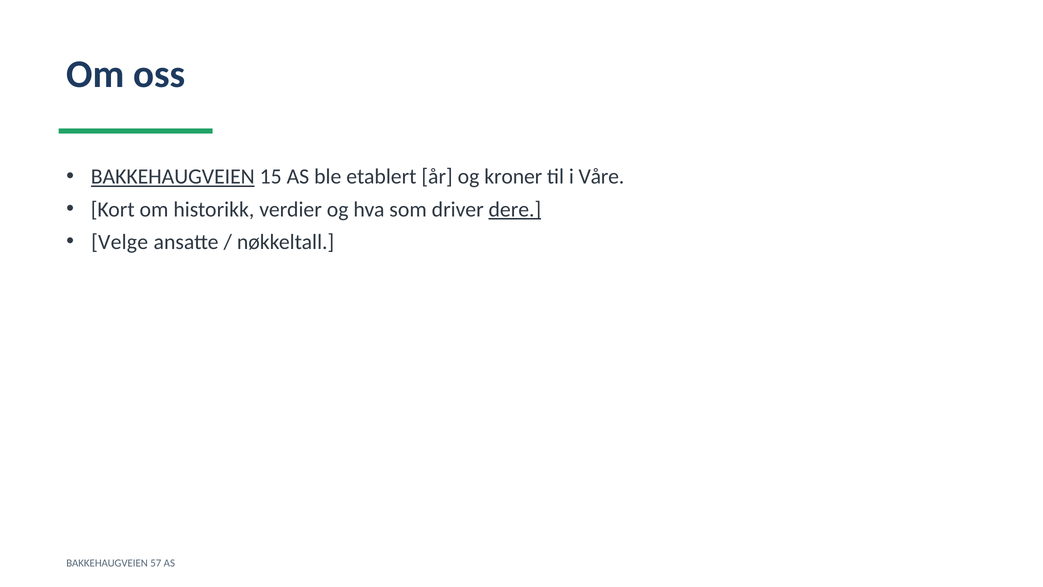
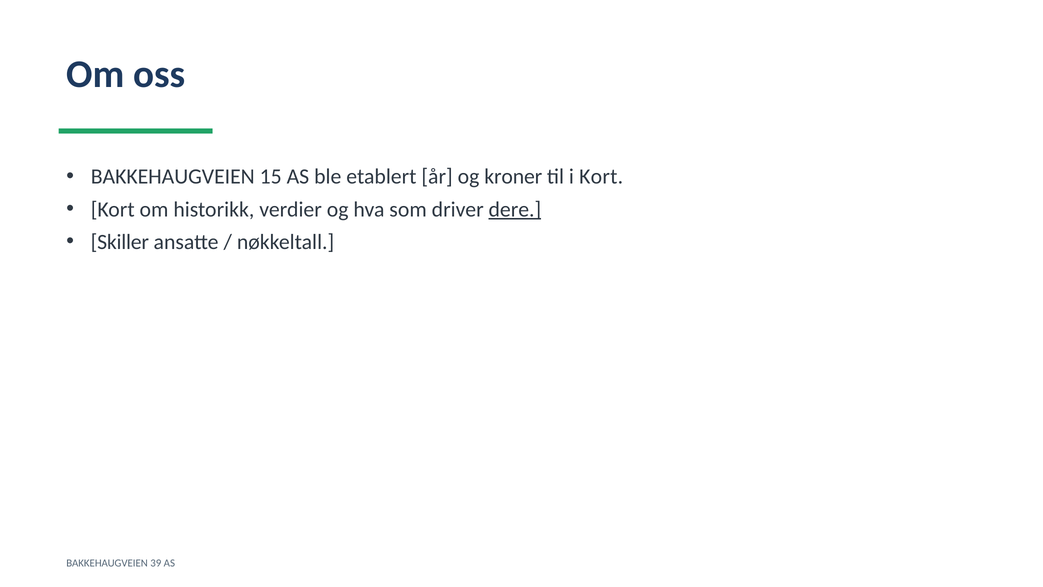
BAKKEHAUGVEIEN at (173, 177) underline: present -> none
i Våre: Våre -> Kort
Velge: Velge -> Skiller
57: 57 -> 39
